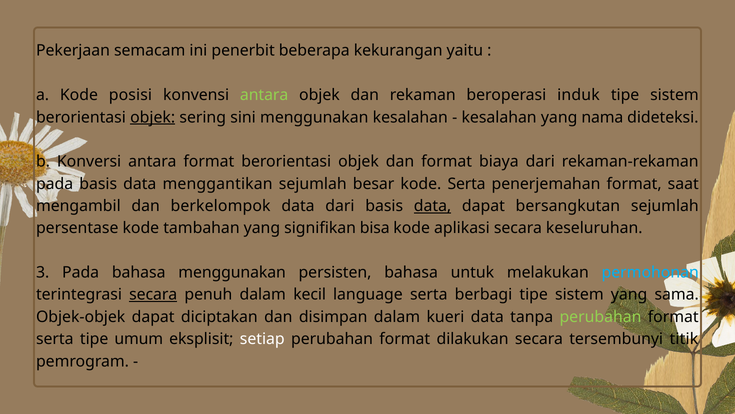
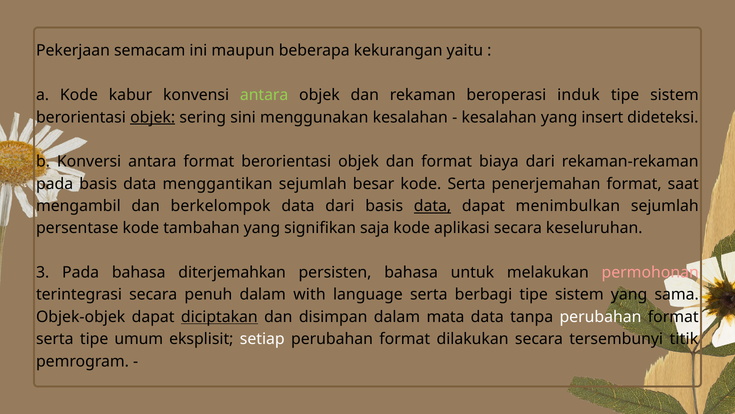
penerbit: penerbit -> maupun
posisi: posisi -> kabur
nama: nama -> insert
bersangkutan: bersangkutan -> menimbulkan
bisa: bisa -> saja
bahasa menggunakan: menggunakan -> diterjemahkan
permohonan colour: light blue -> pink
secara at (153, 294) underline: present -> none
kecil: kecil -> with
diciptakan underline: none -> present
kueri: kueri -> mata
perubahan at (600, 317) colour: light green -> white
